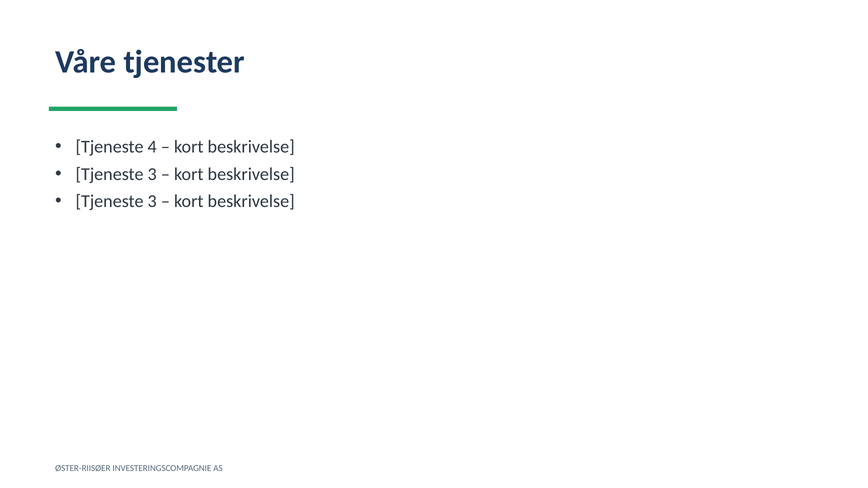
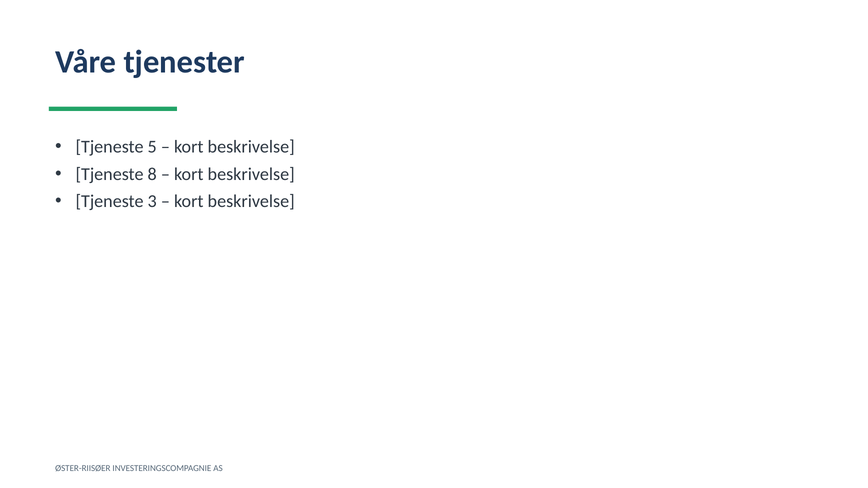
4: 4 -> 5
3 at (152, 174): 3 -> 8
